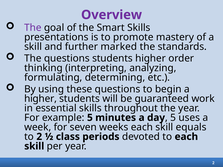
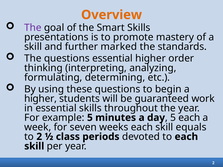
Overview colour: purple -> orange
questions students: students -> essential
5 uses: uses -> each
